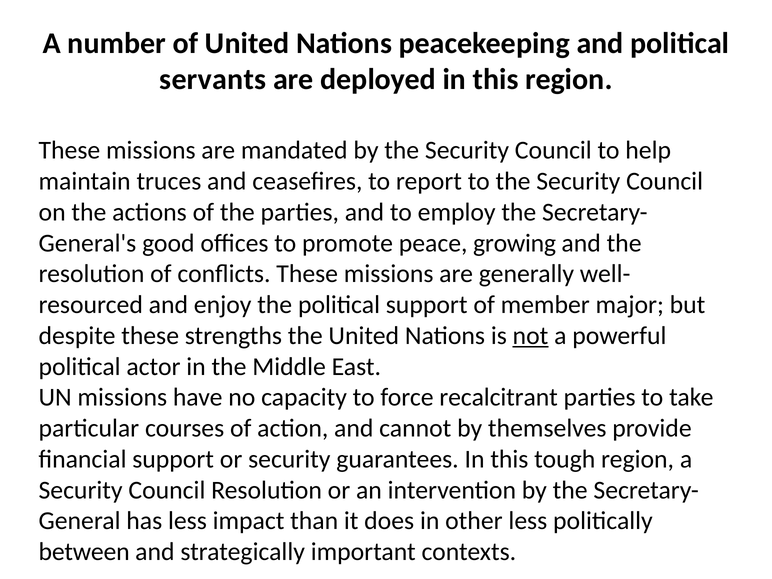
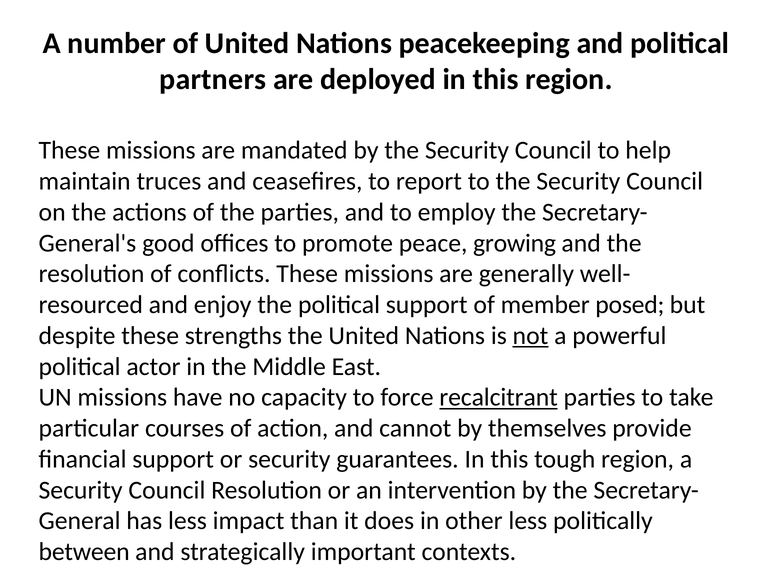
servants: servants -> partners
major: major -> posed
recalcitrant underline: none -> present
